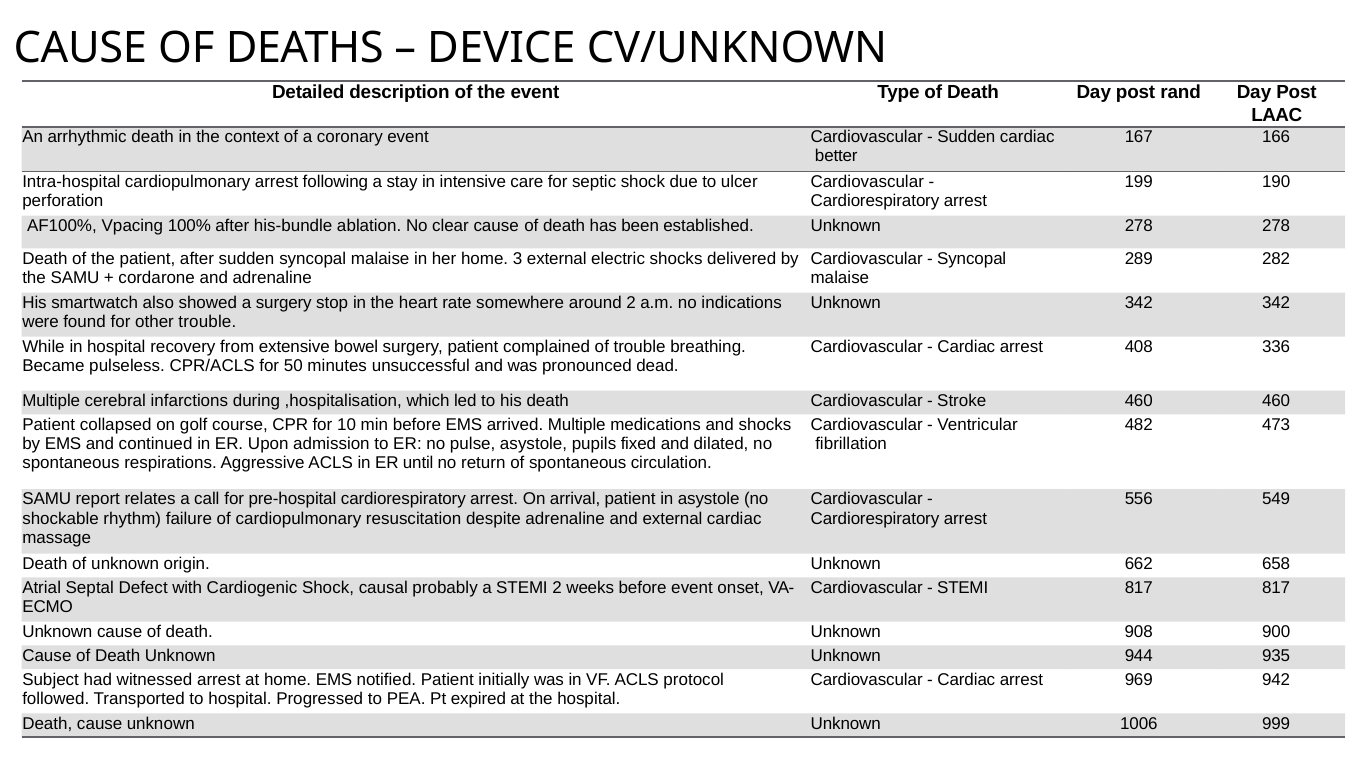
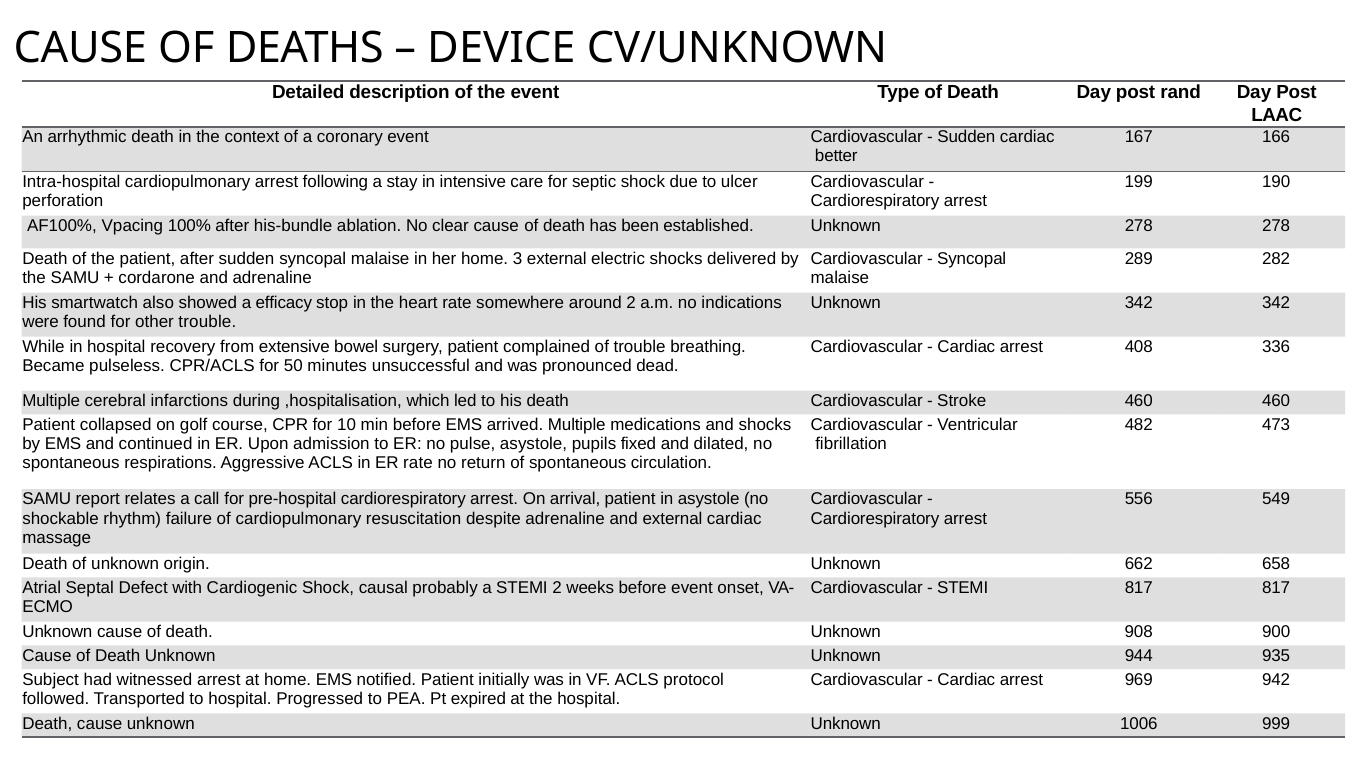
a surgery: surgery -> efficacy
ER until: until -> rate
